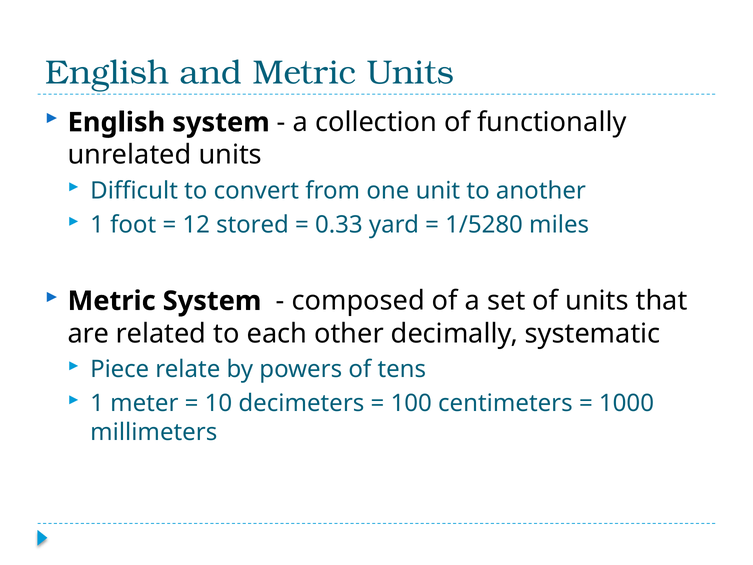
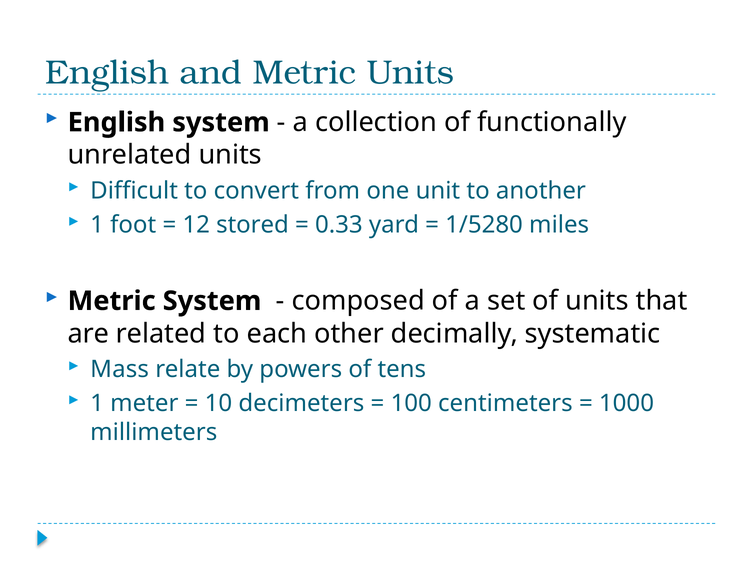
Piece: Piece -> Mass
